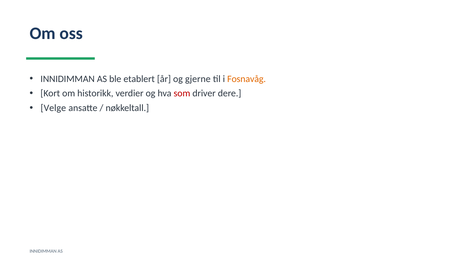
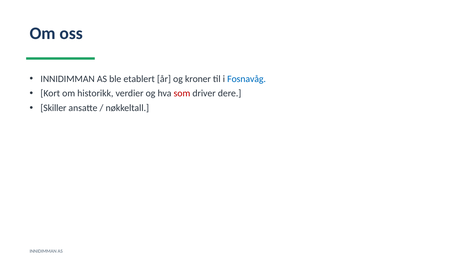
gjerne: gjerne -> kroner
Fosnavåg colour: orange -> blue
Velge: Velge -> Skiller
